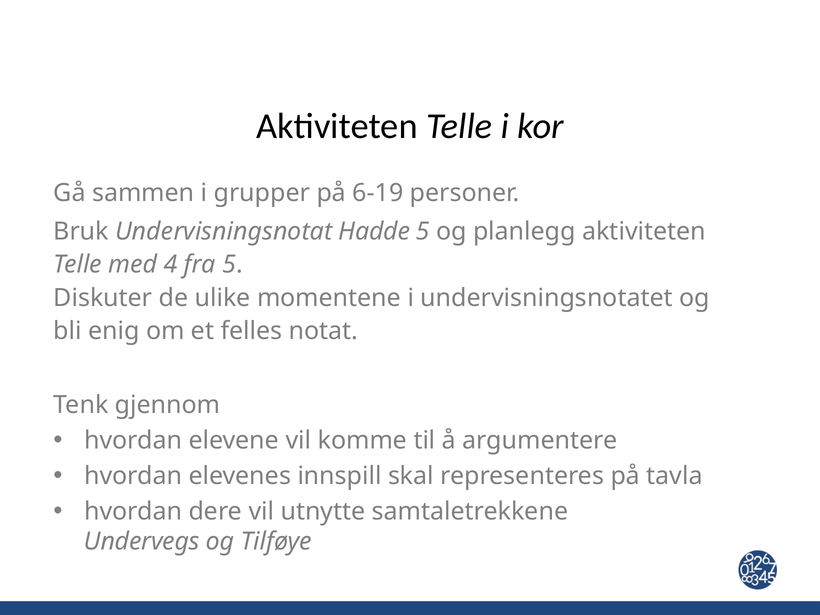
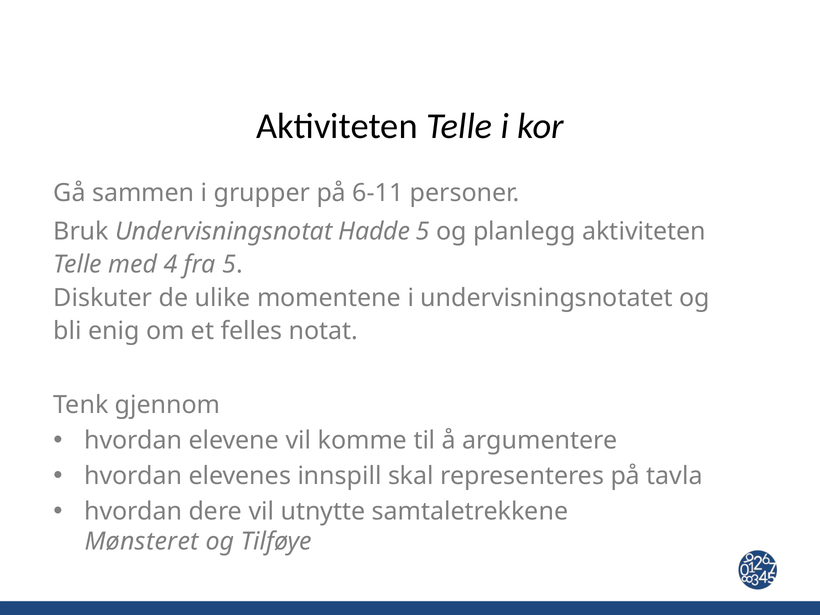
6-19: 6-19 -> 6-11
Undervegs: Undervegs -> Mønsteret
